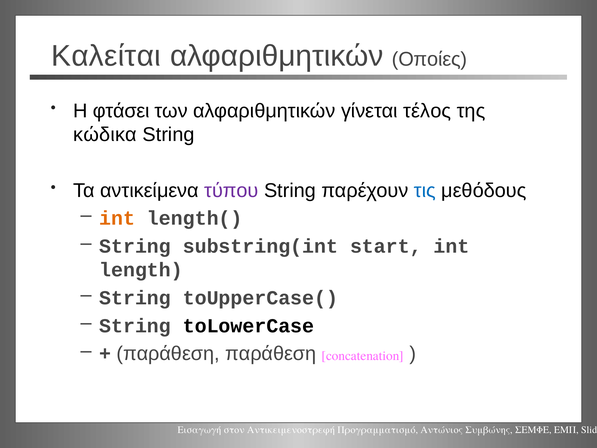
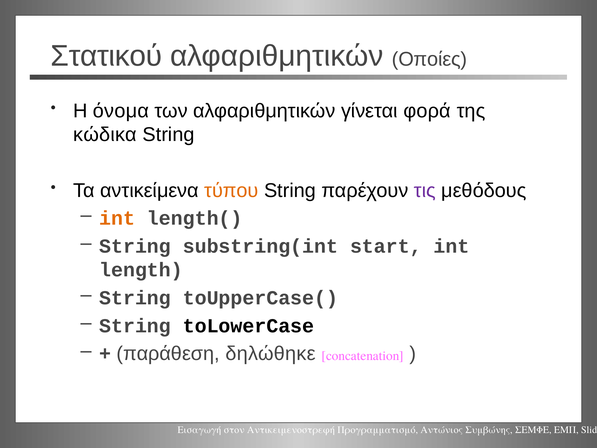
Καλείται: Καλείται -> Στατικού
φτάσει: φτάσει -> όνομα
τέλος: τέλος -> φορά
τύπου colour: purple -> orange
τις colour: blue -> purple
παράθεση παράθεση: παράθεση -> δηλώθηκε
